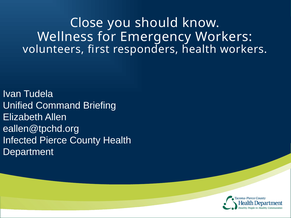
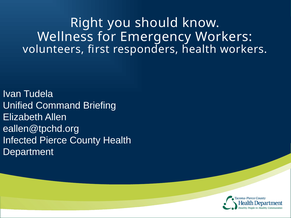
Close: Close -> Right
